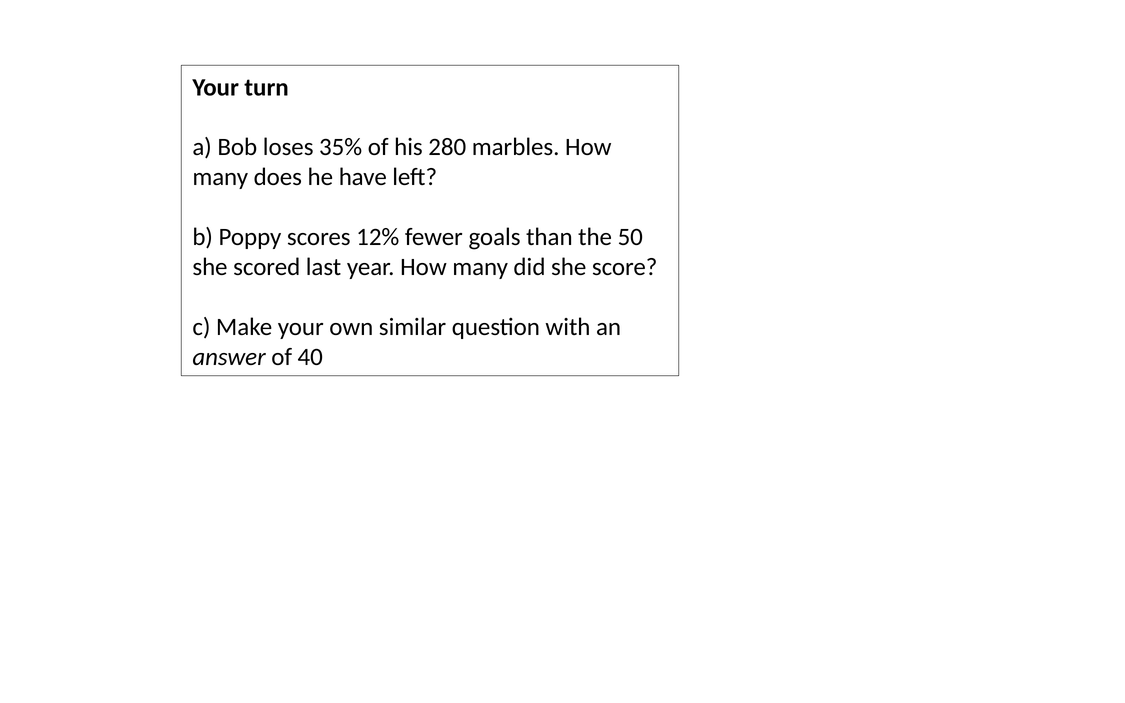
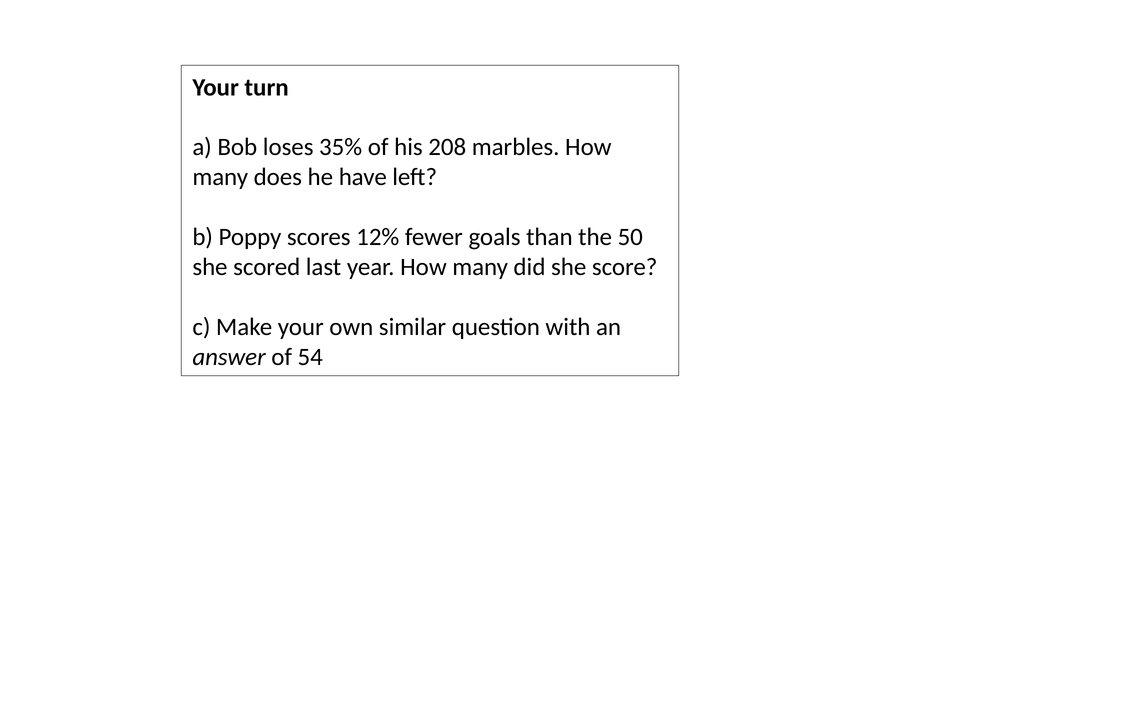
280: 280 -> 208
40: 40 -> 54
